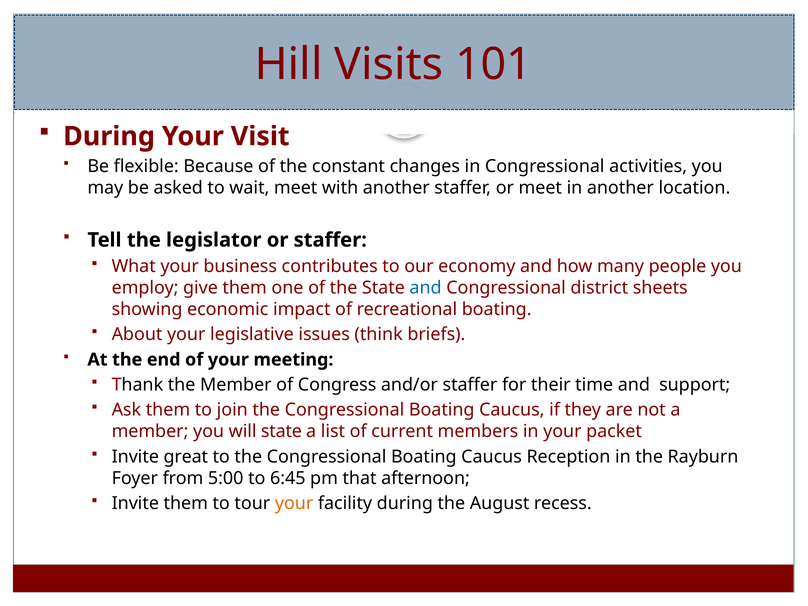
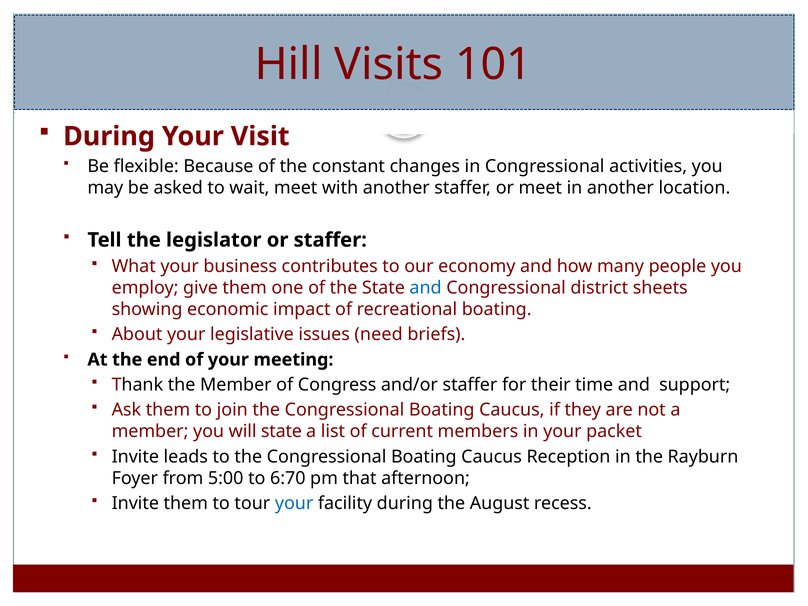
think: think -> need
great: great -> leads
6:45: 6:45 -> 6:70
your at (294, 503) colour: orange -> blue
